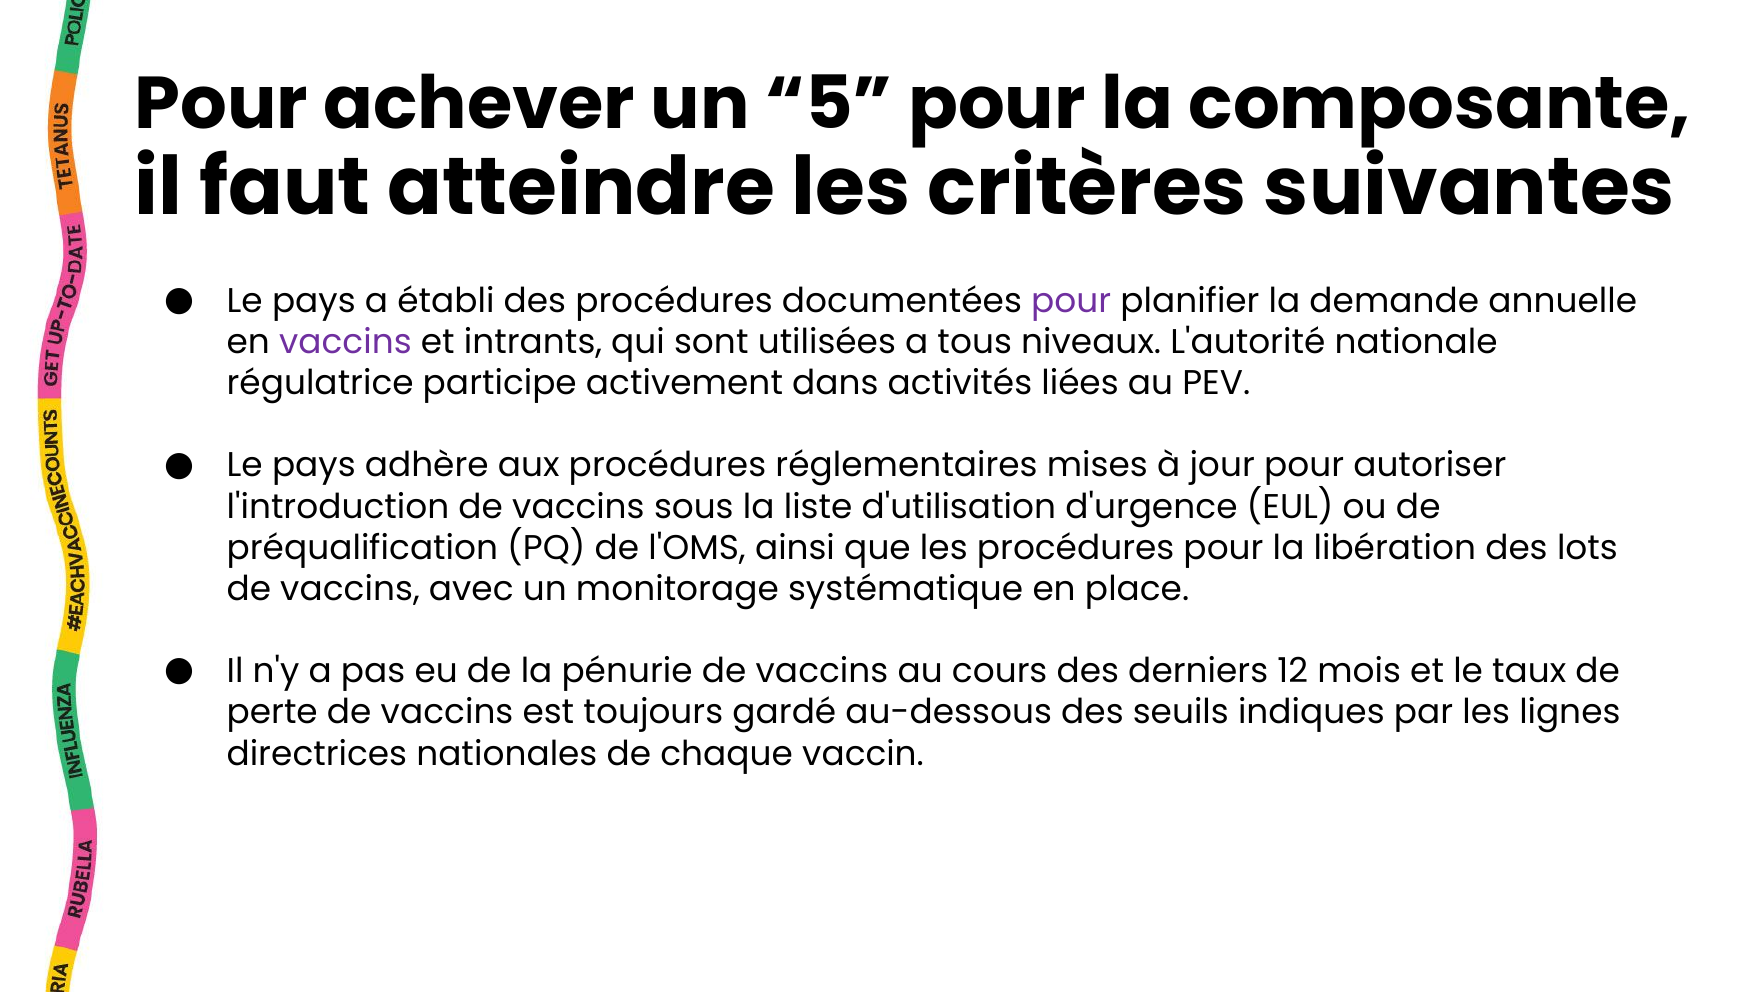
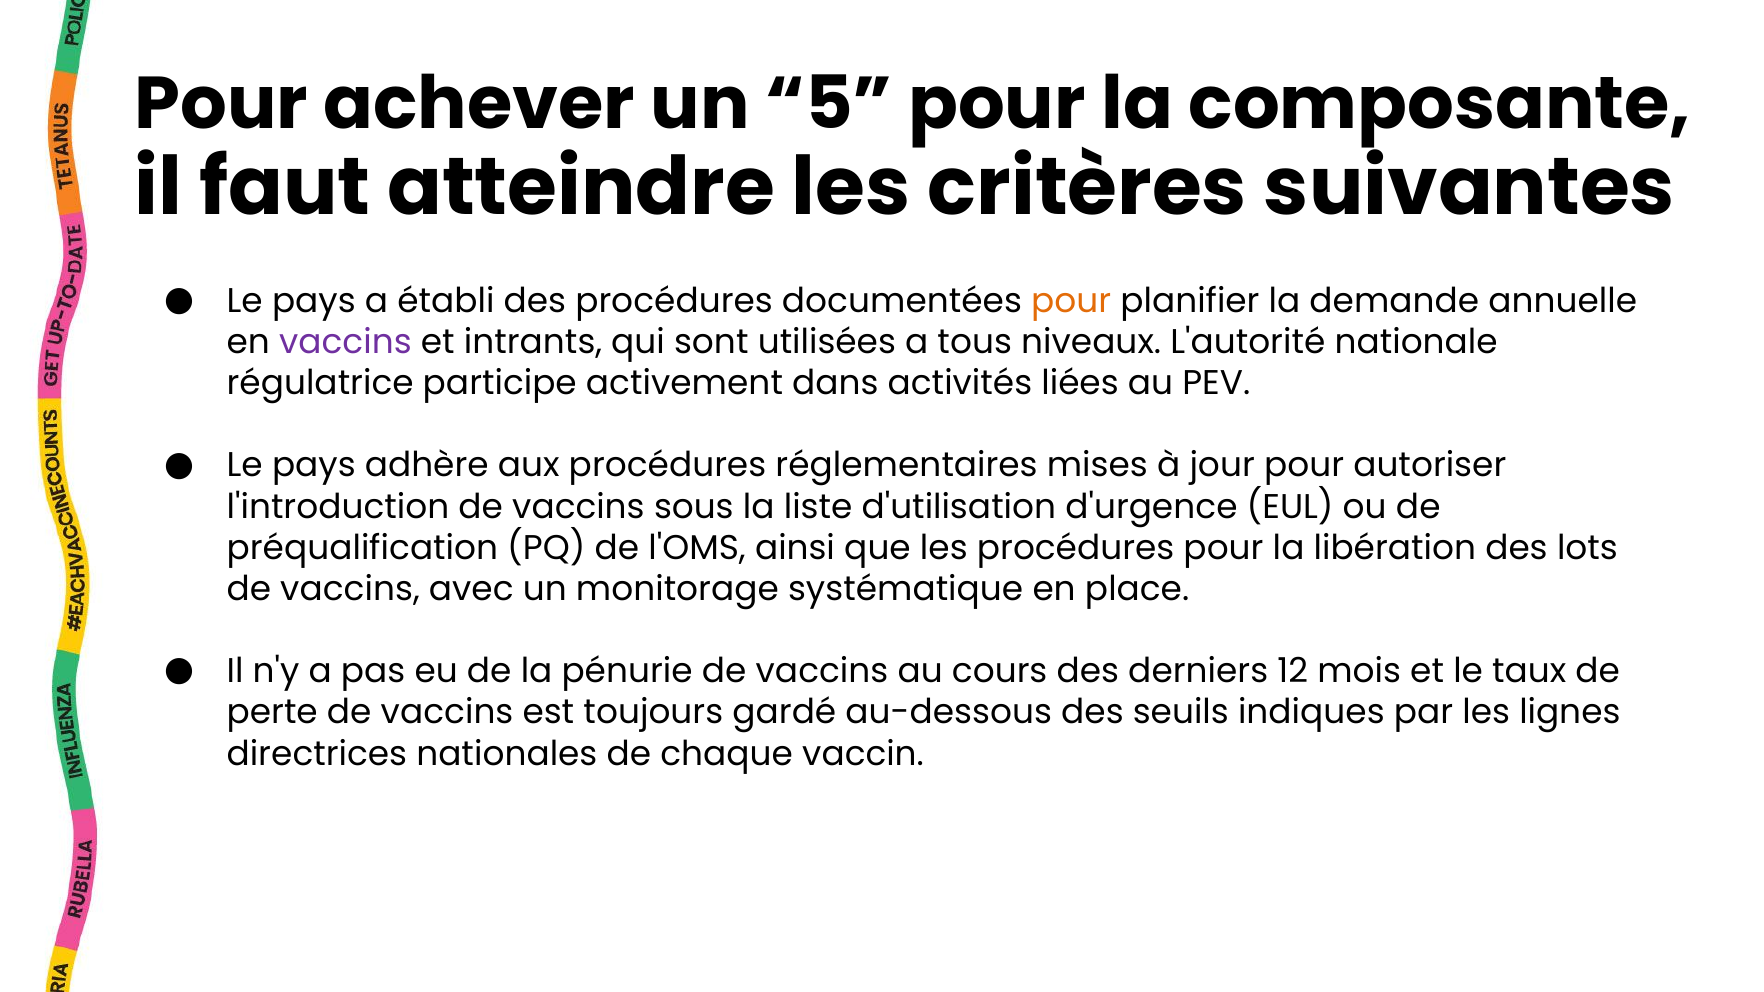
pour at (1071, 301) colour: purple -> orange
